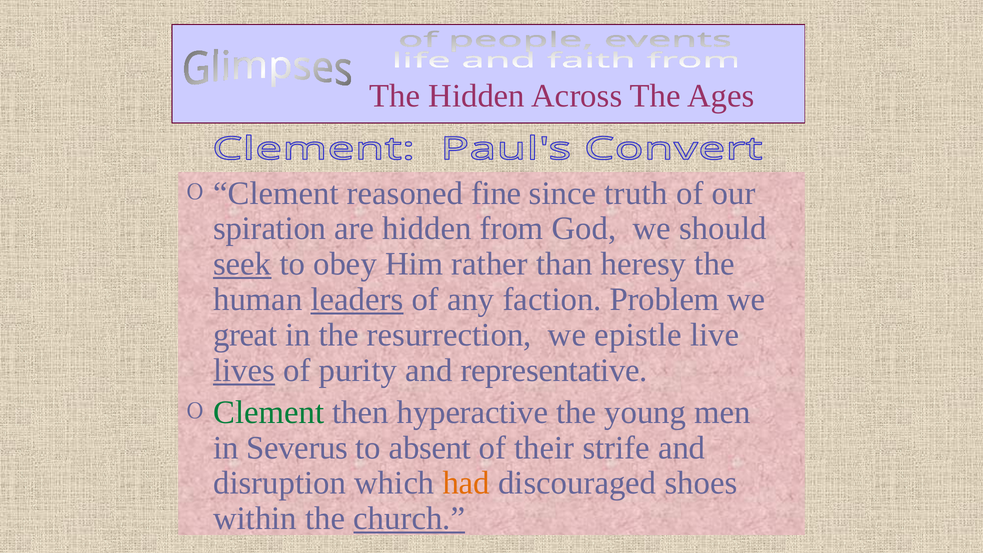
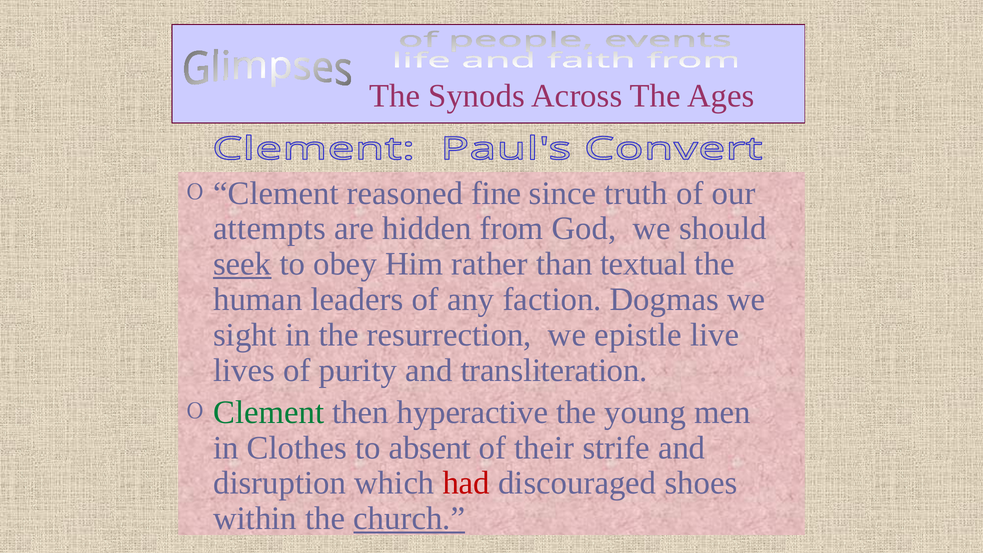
Hidden at (477, 96): Hidden -> Synods
spiration: spiration -> attempts
heresy: heresy -> textual
leaders underline: present -> none
Problem: Problem -> Dogmas
great: great -> sight
lives underline: present -> none
representative: representative -> transliteration
Severus: Severus -> Clothes
had colour: orange -> red
